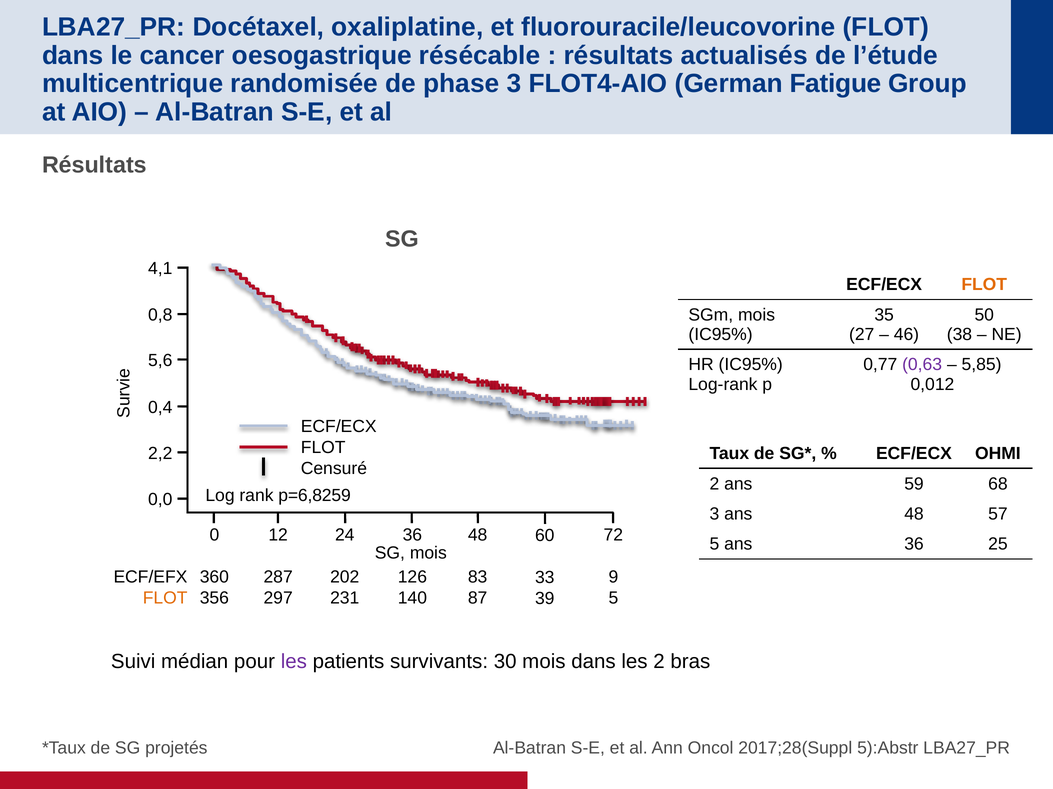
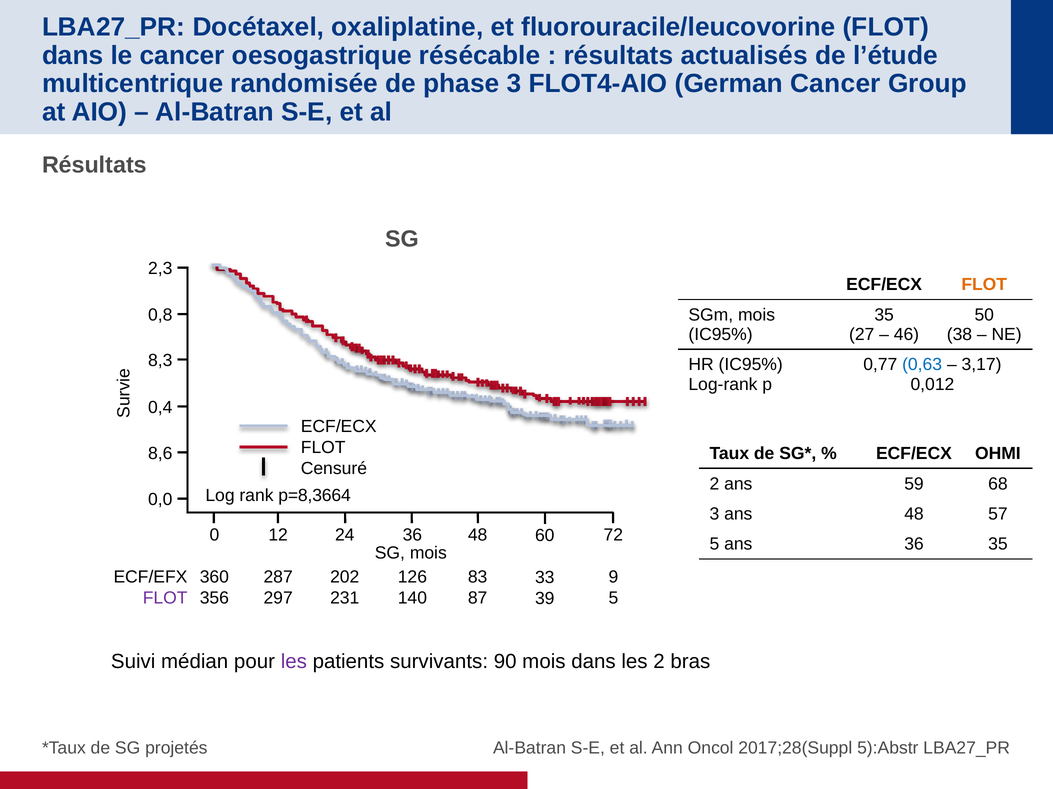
German Fatigue: Fatigue -> Cancer
4,1: 4,1 -> 2,3
5,6: 5,6 -> 8,3
0,63 colour: purple -> blue
5,85: 5,85 -> 3,17
2,2: 2,2 -> 8,6
p=6,8259: p=6,8259 -> p=8,3664
36 25: 25 -> 35
FLOT at (165, 599) colour: orange -> purple
30: 30 -> 90
